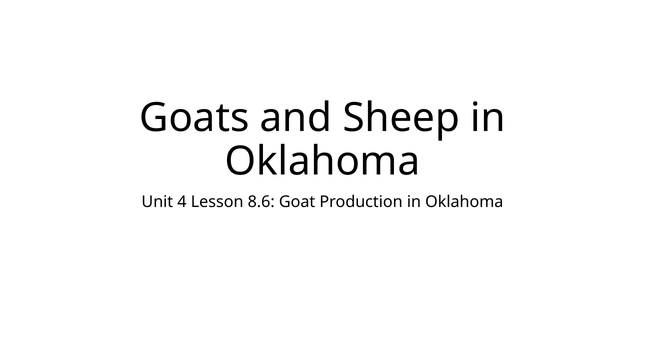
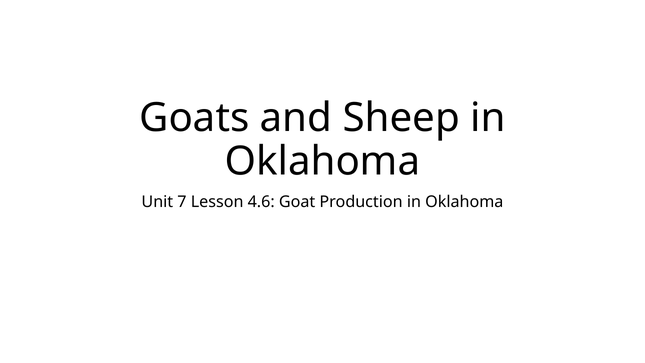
4: 4 -> 7
8.6: 8.6 -> 4.6
